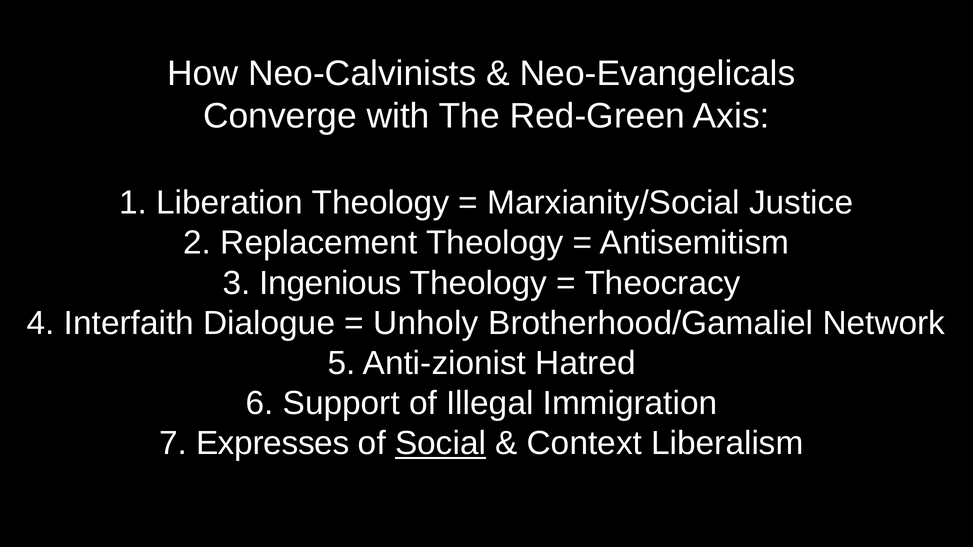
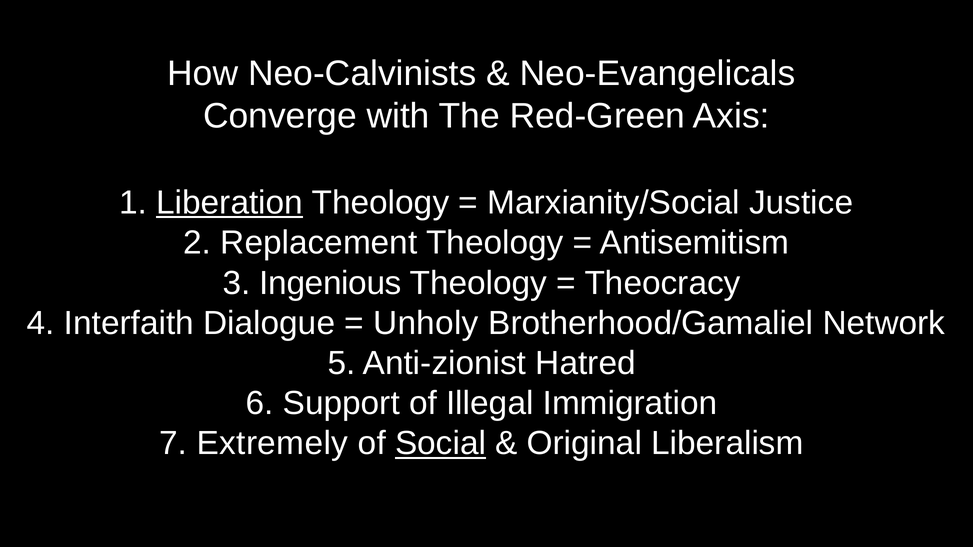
Liberation underline: none -> present
Expresses: Expresses -> Extremely
Context: Context -> Original
